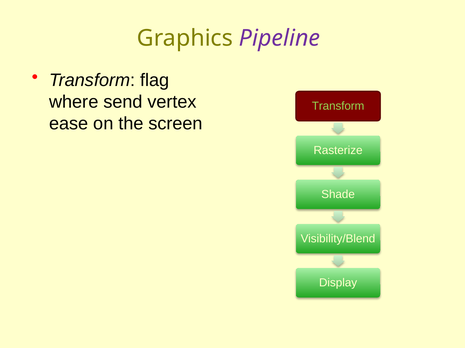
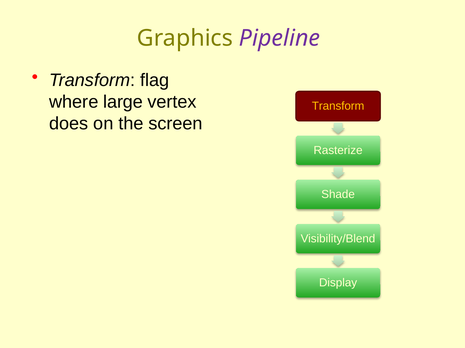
send: send -> large
Transform at (338, 106) colour: light green -> yellow
ease: ease -> does
